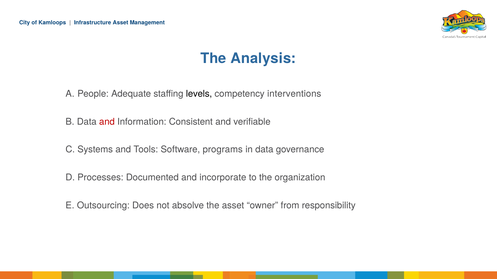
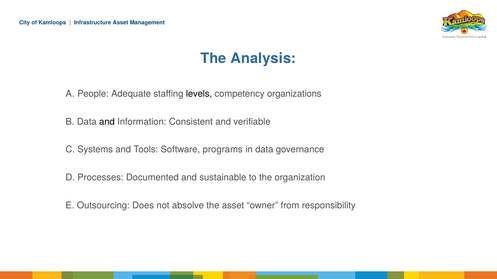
interventions: interventions -> organizations
and at (107, 122) colour: red -> black
incorporate: incorporate -> sustainable
